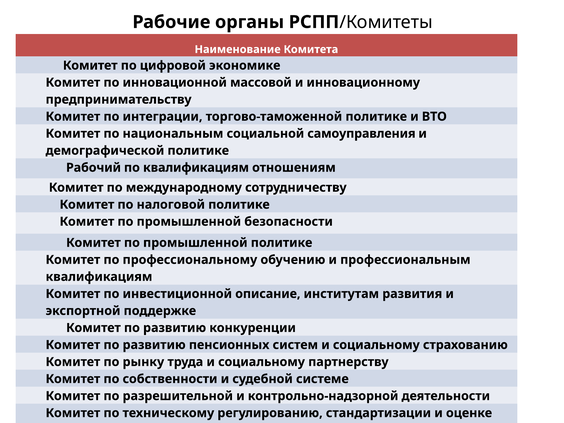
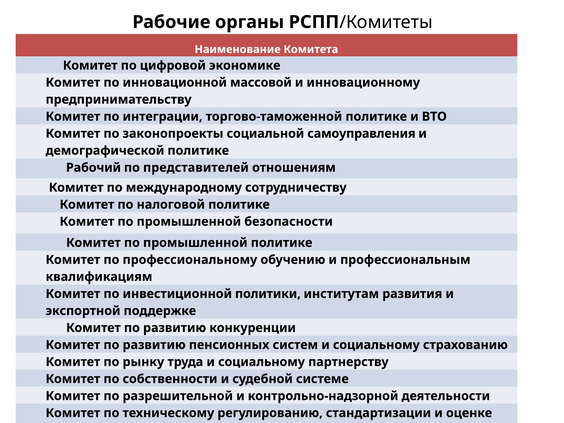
национальным: национальным -> законопроекты
по квалификациям: квалификациям -> представителей
описание: описание -> политики
